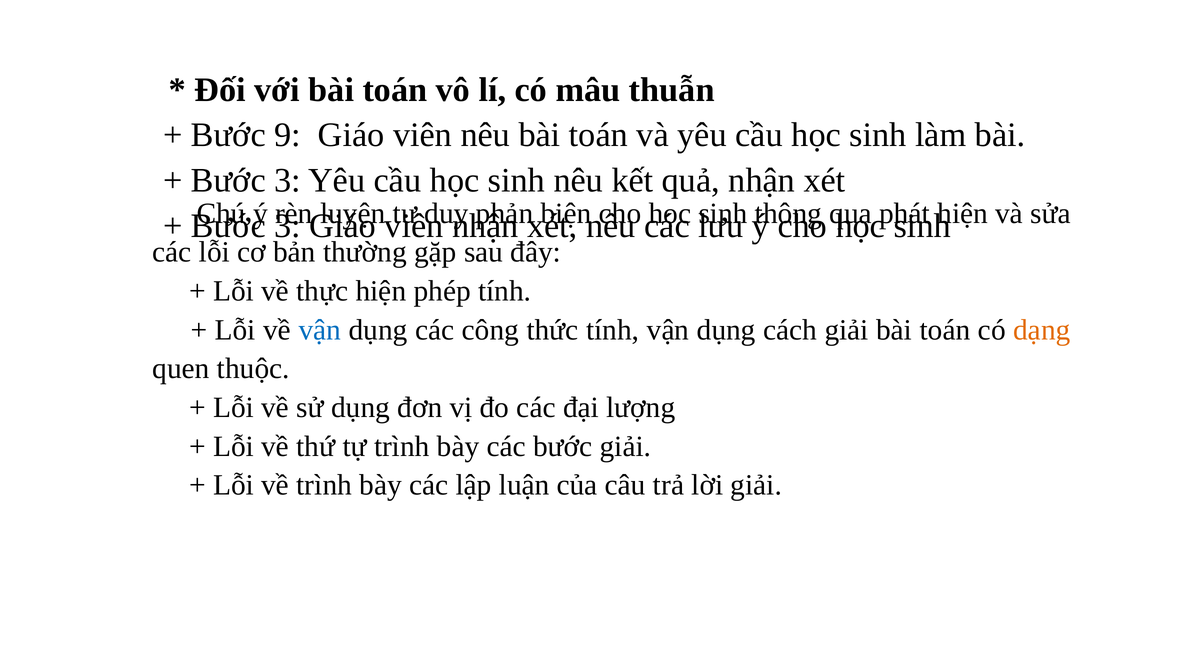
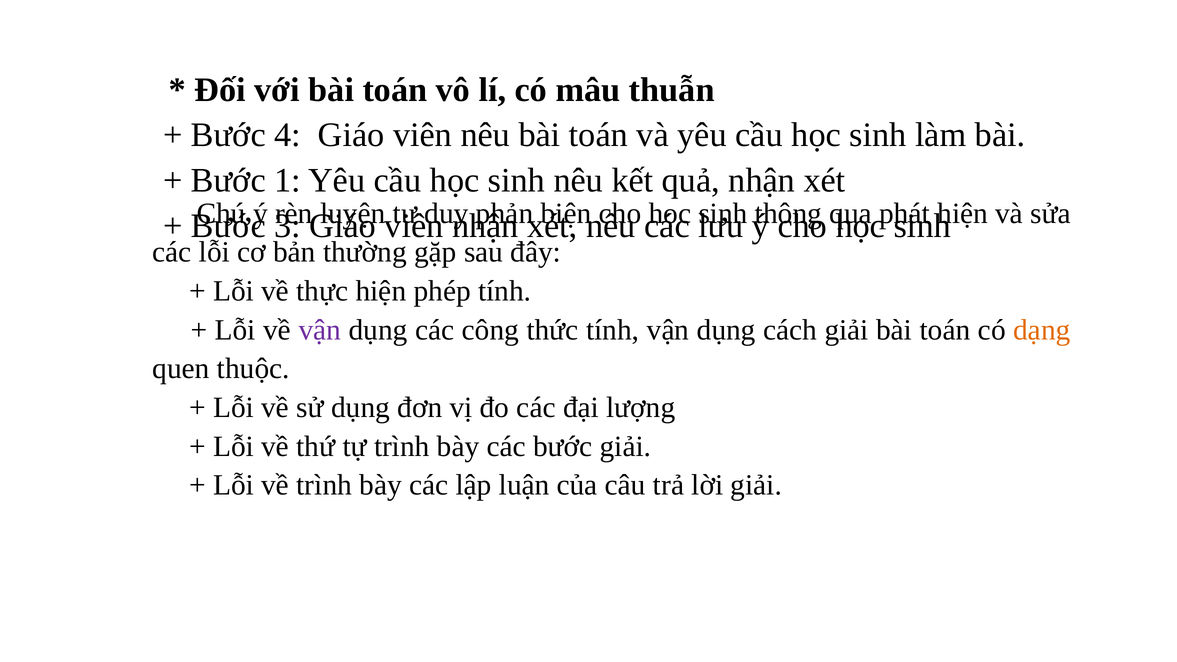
9: 9 -> 4
3 at (288, 180): 3 -> 1
vận at (320, 330) colour: blue -> purple
